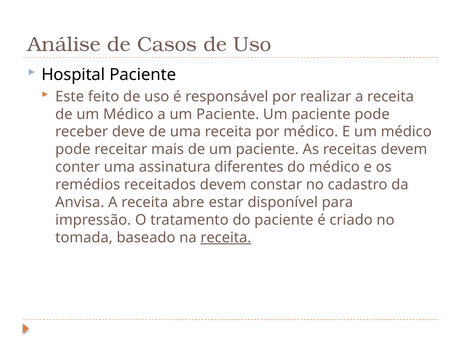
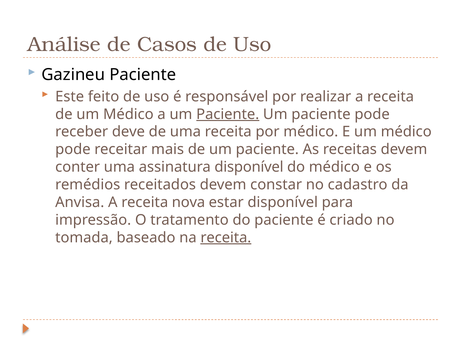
Hospital: Hospital -> Gazineu
Paciente at (228, 114) underline: none -> present
assinatura diferentes: diferentes -> disponível
abre: abre -> nova
